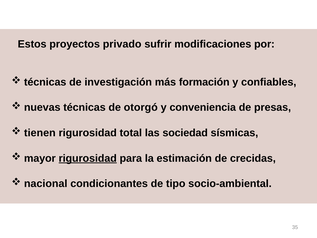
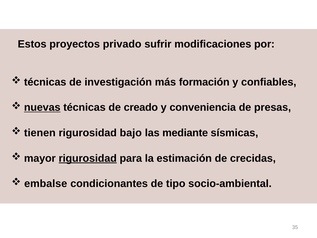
nuevas underline: none -> present
otorgó: otorgó -> creado
total: total -> bajo
sociedad: sociedad -> mediante
nacional: nacional -> embalse
